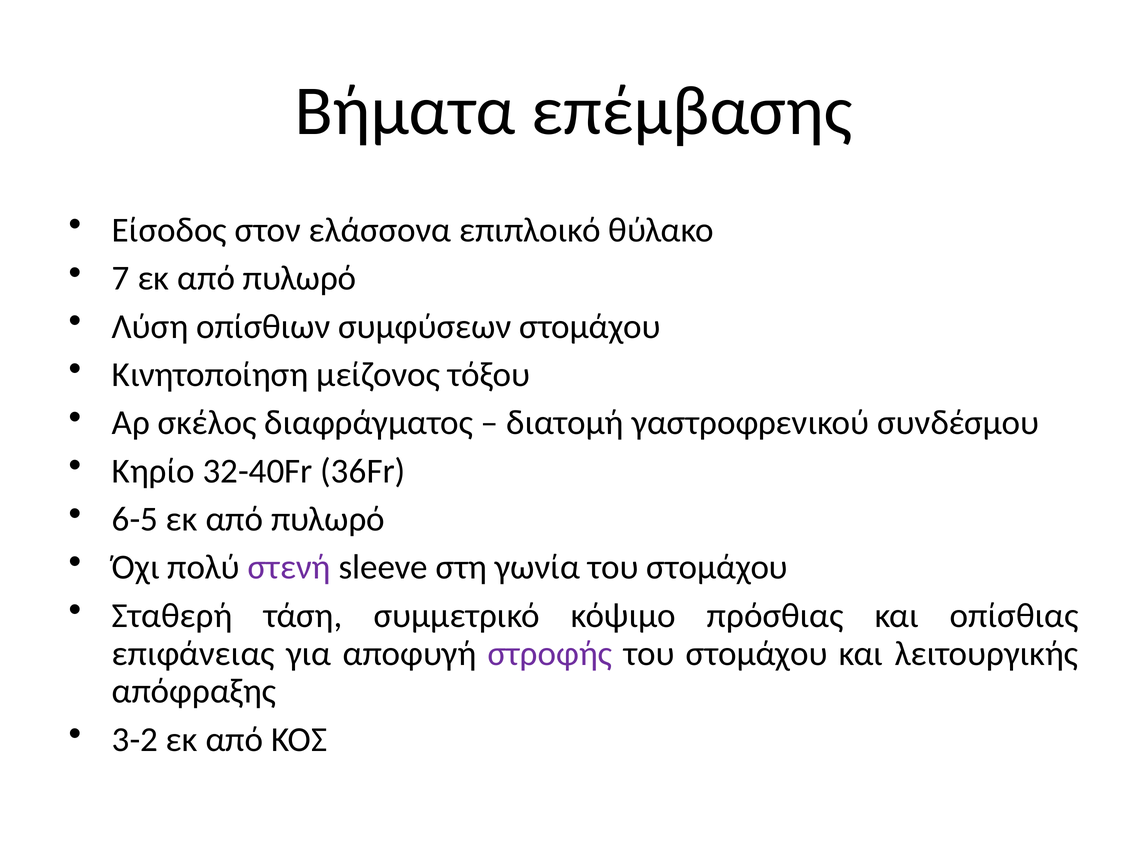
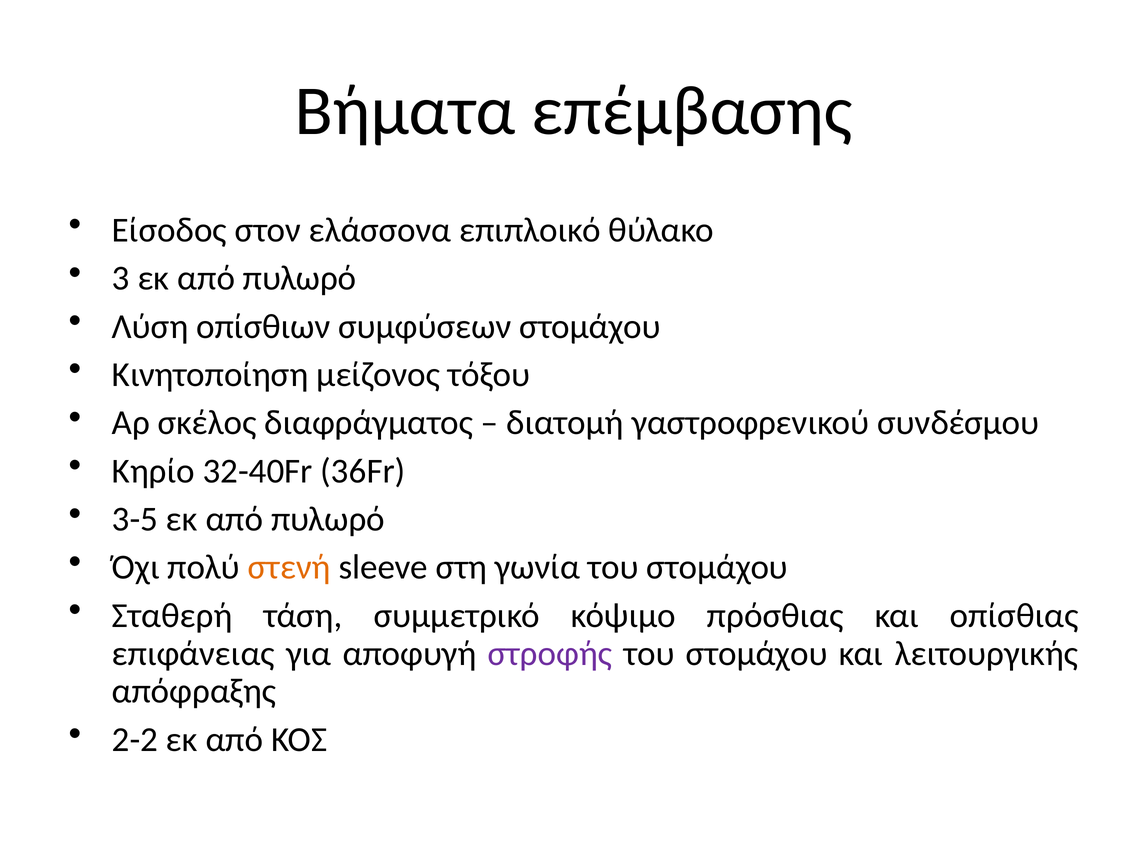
7: 7 -> 3
6-5: 6-5 -> 3-5
στενή colour: purple -> orange
3-2: 3-2 -> 2-2
